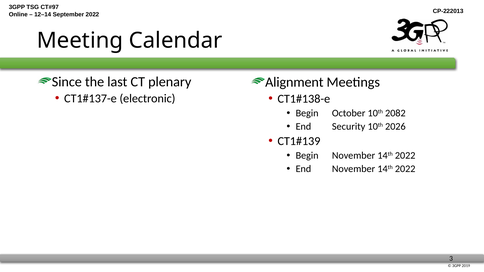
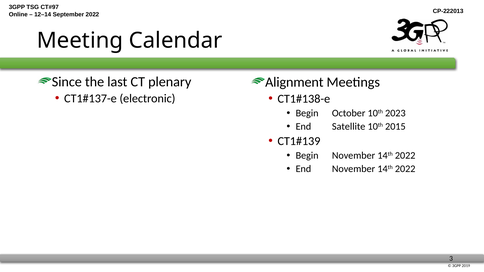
2082: 2082 -> 2023
Security: Security -> Satellite
2026: 2026 -> 2015
